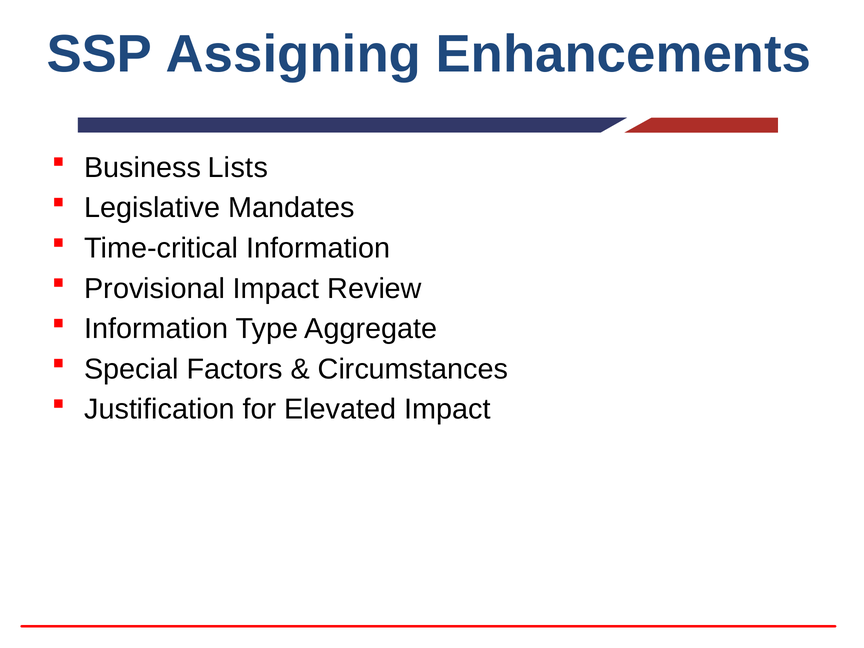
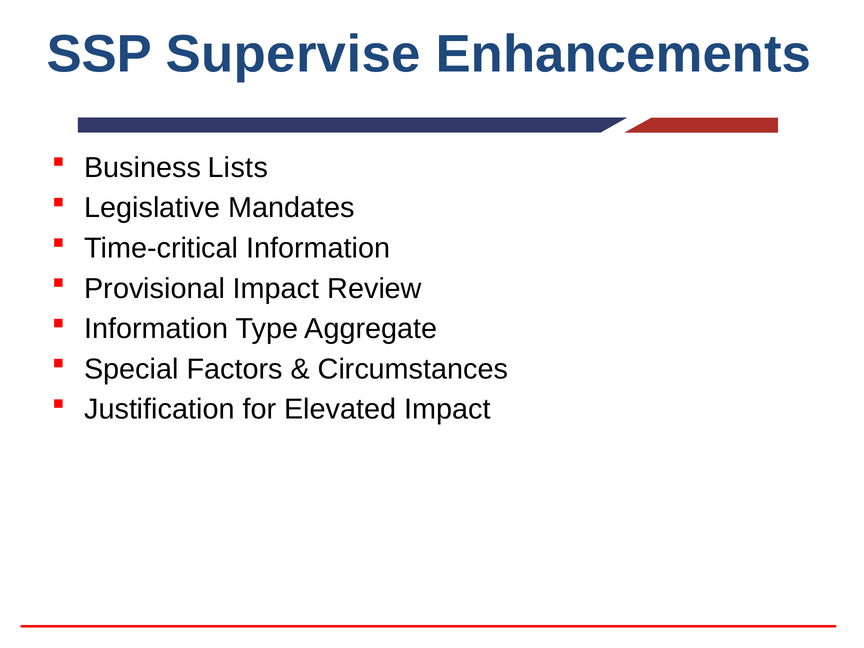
Assigning: Assigning -> Supervise
